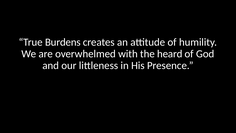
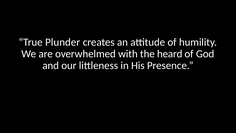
Burdens: Burdens -> Plunder
